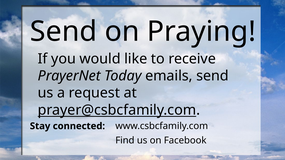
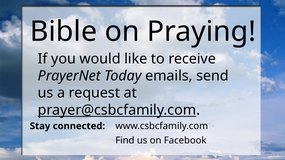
Send at (63, 31): Send -> Bible
